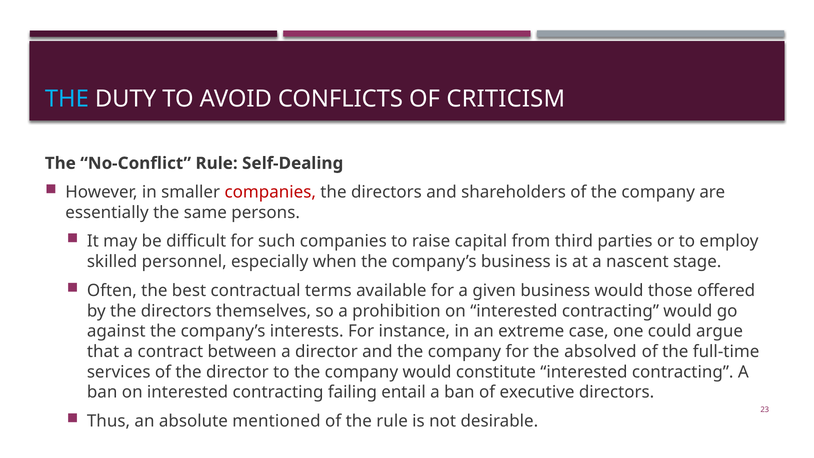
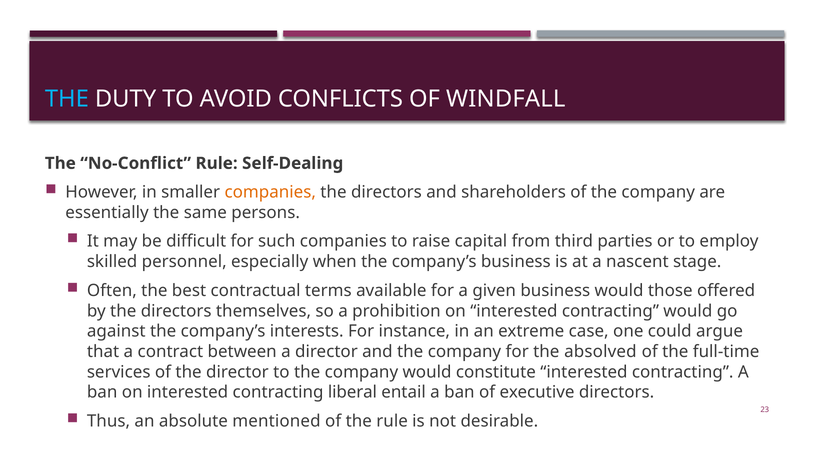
CRITICISM: CRITICISM -> WINDFALL
companies at (270, 192) colour: red -> orange
failing: failing -> liberal
